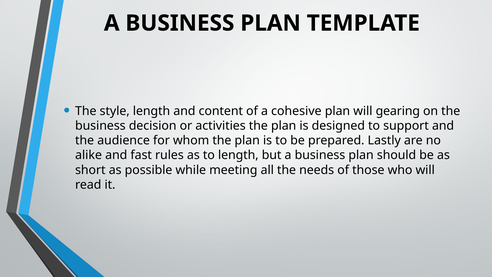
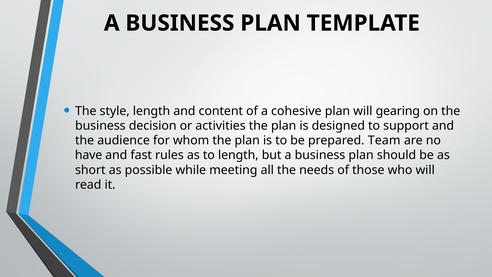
Lastly: Lastly -> Team
alike: alike -> have
